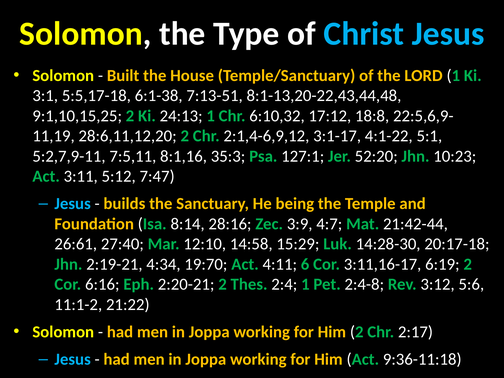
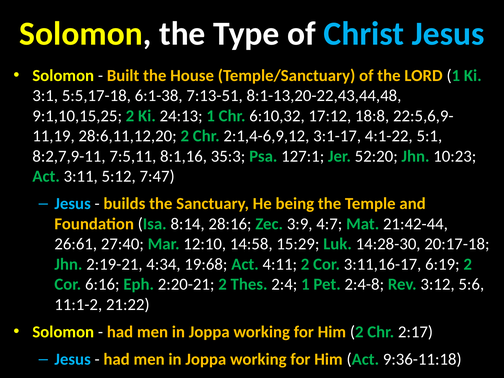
5:2,7,9-11: 5:2,7,9-11 -> 8:2,7,9-11
19:70: 19:70 -> 19:68
4:11 6: 6 -> 2
